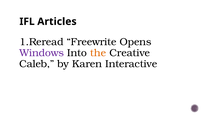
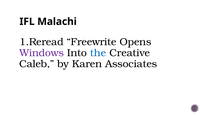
Articles: Articles -> Malachi
the colour: orange -> blue
Interactive: Interactive -> Associates
